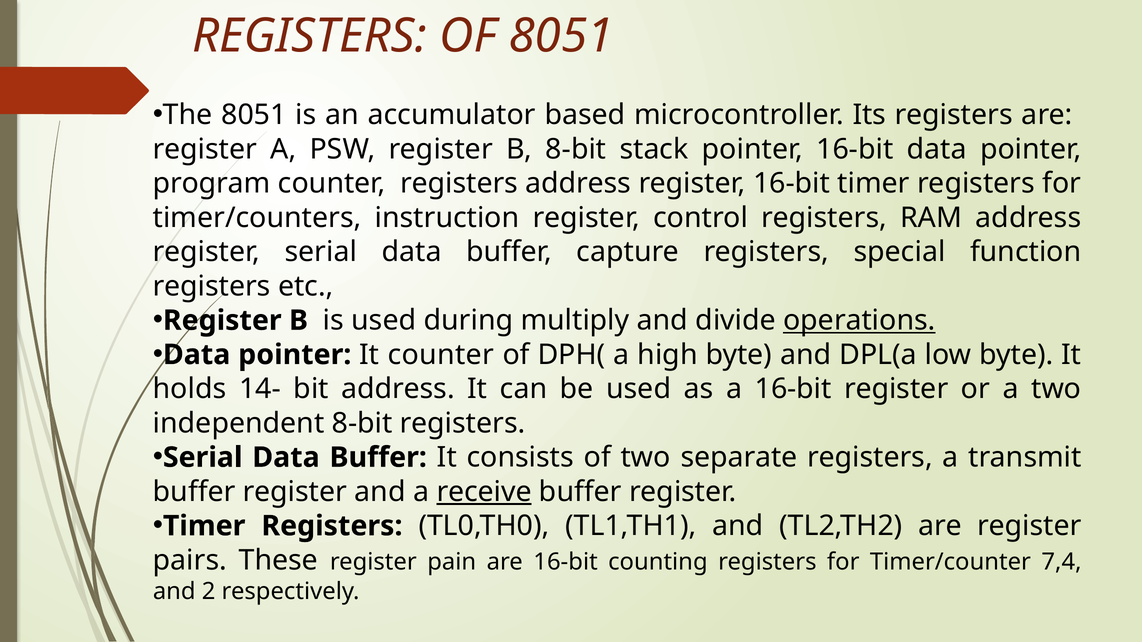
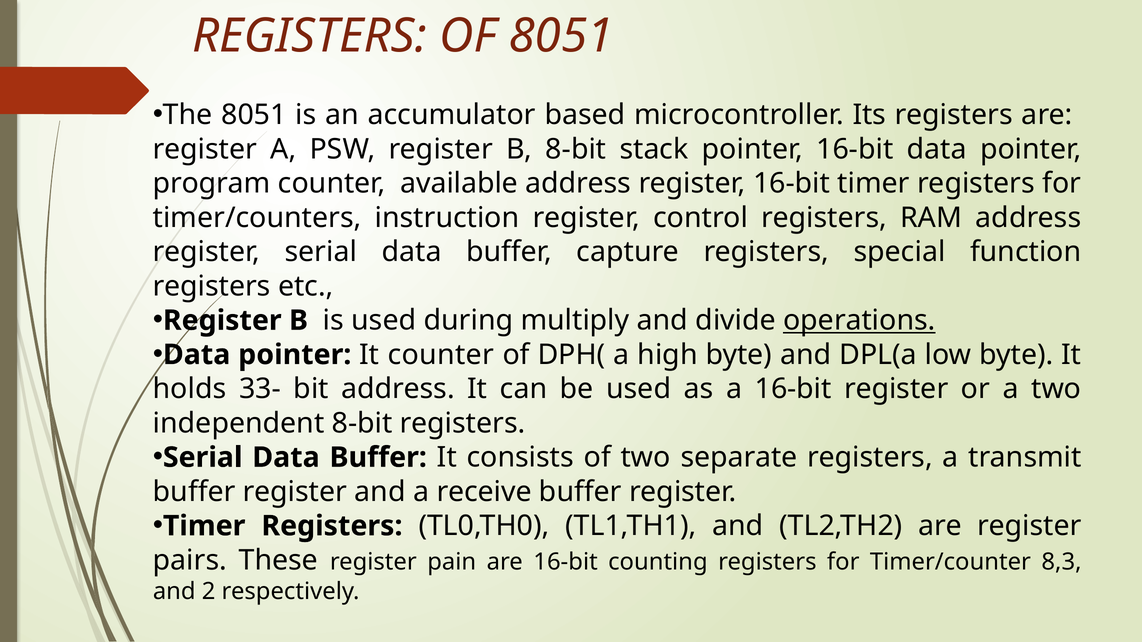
counter registers: registers -> available
14-: 14- -> 33-
receive underline: present -> none
7,4: 7,4 -> 8,3
